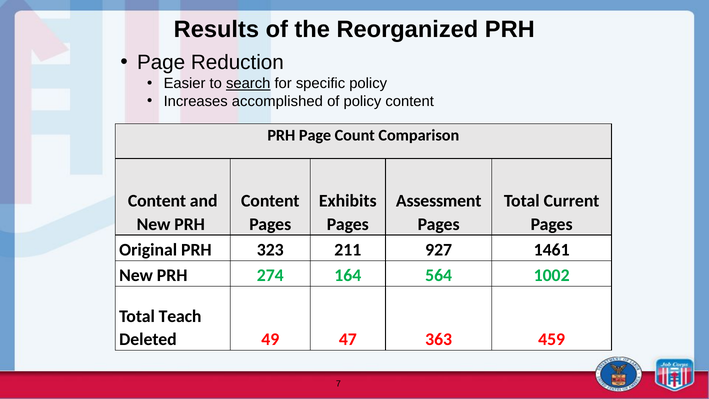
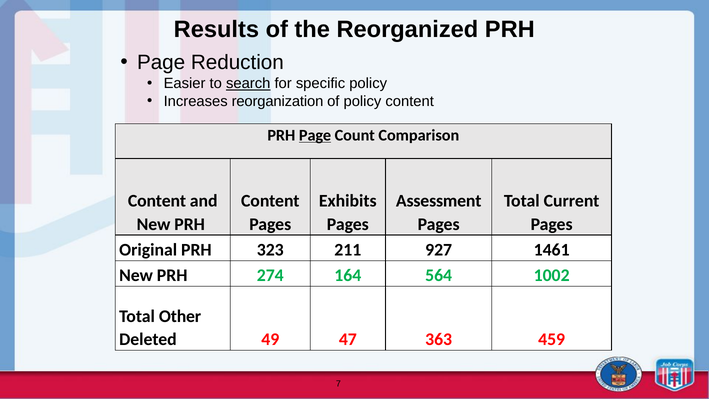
accomplished: accomplished -> reorganization
Page at (315, 135) underline: none -> present
Teach: Teach -> Other
